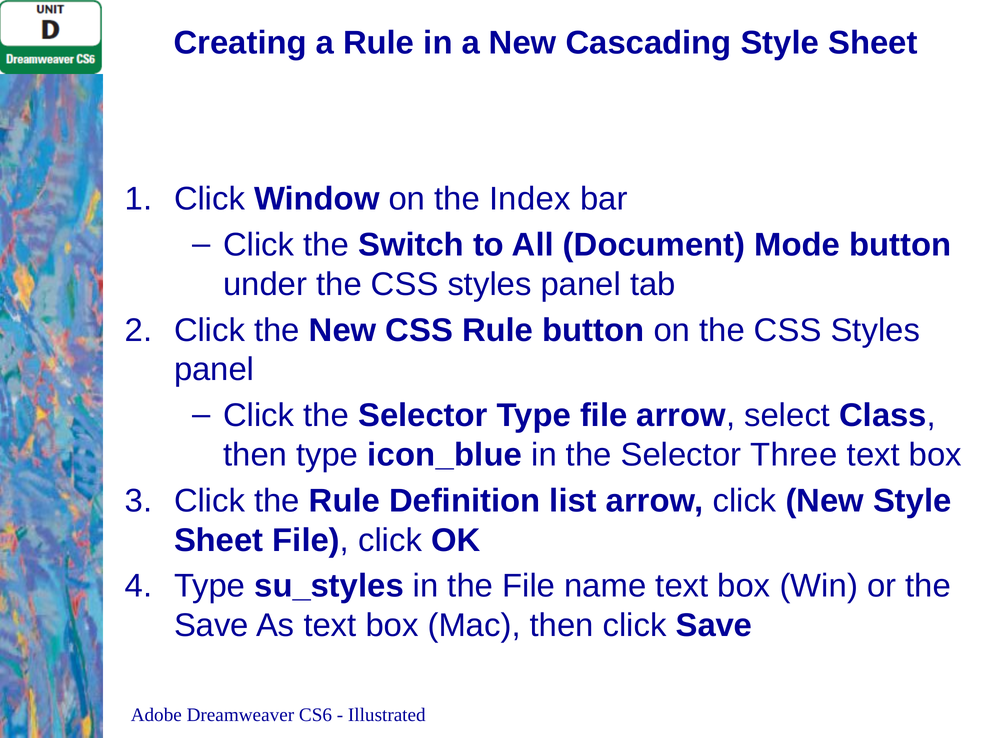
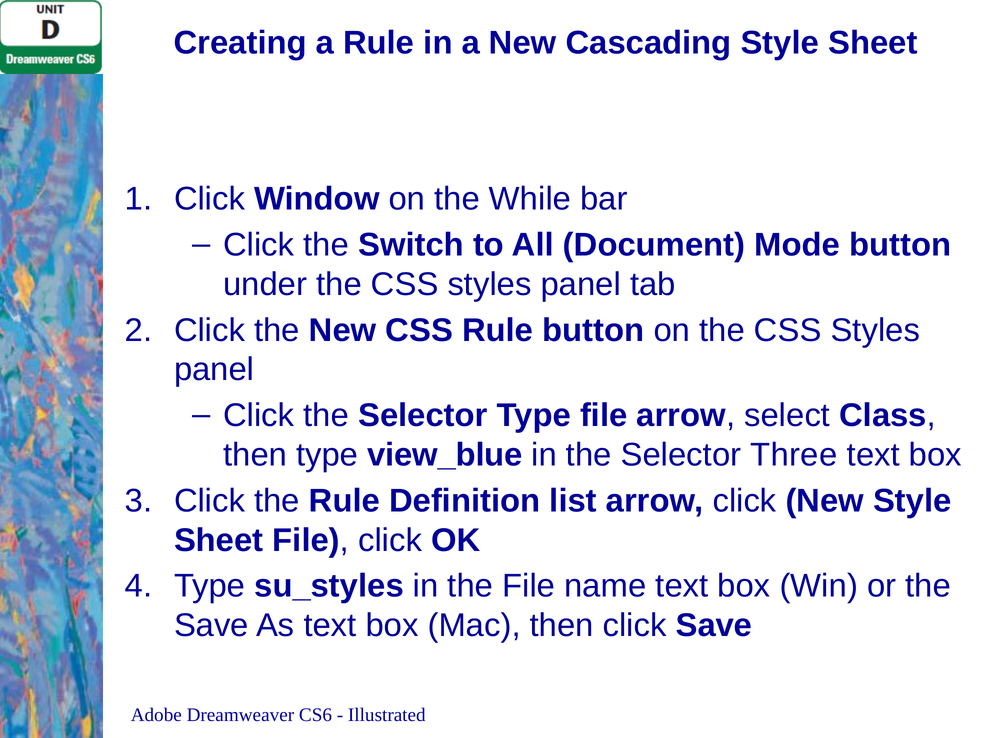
Index: Index -> While
icon_blue: icon_blue -> view_blue
